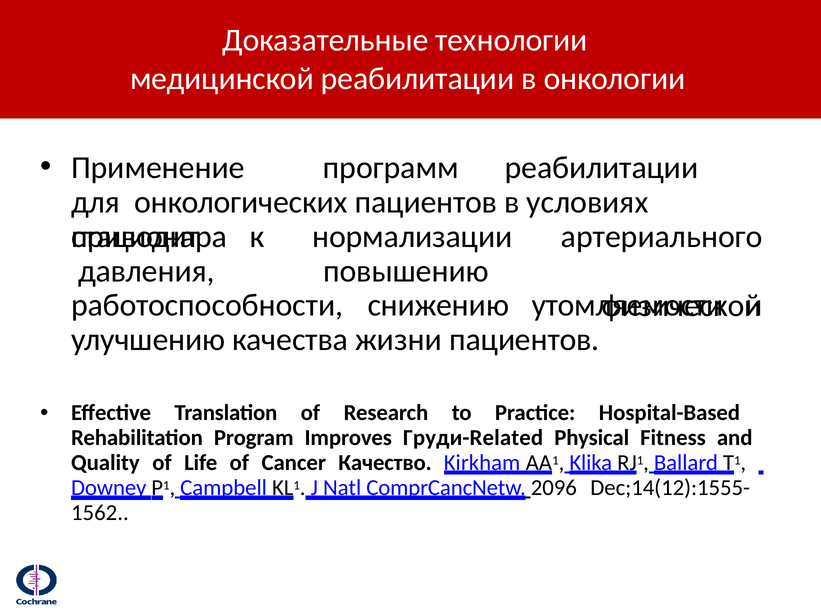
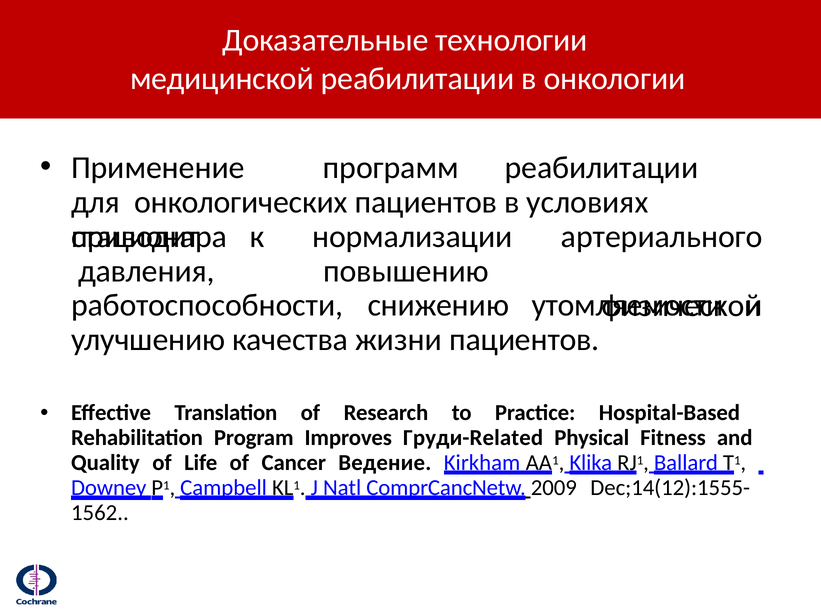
Качество: Качество -> Ведение
2096: 2096 -> 2009
